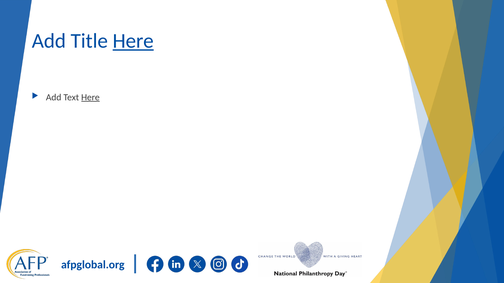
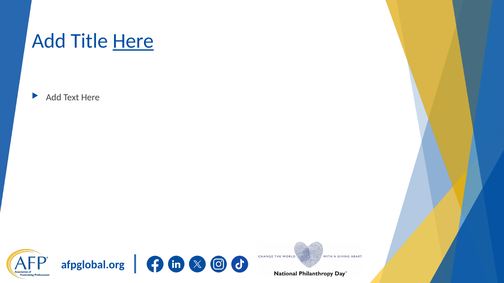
Here at (90, 98) underline: present -> none
